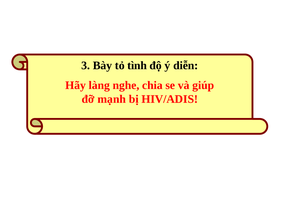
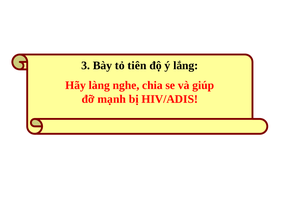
tình: tình -> tiên
diễn: diễn -> lắng
